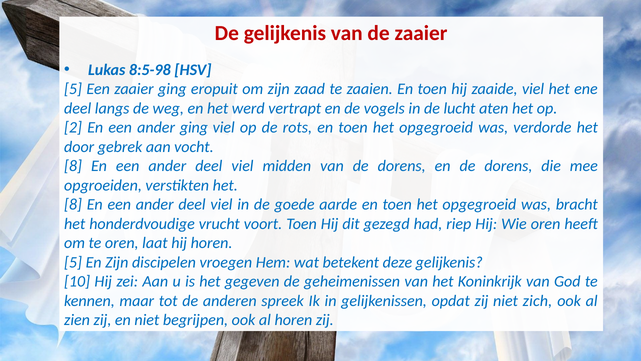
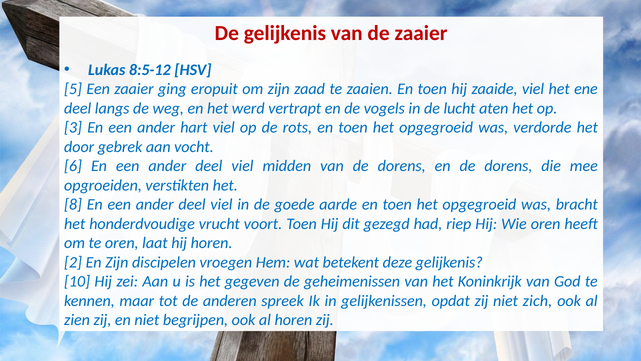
8:5-98: 8:5-98 -> 8:5-12
2: 2 -> 3
ander ging: ging -> hart
8 at (73, 166): 8 -> 6
5 at (73, 262): 5 -> 2
